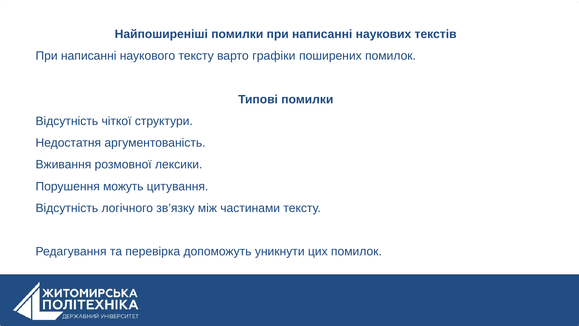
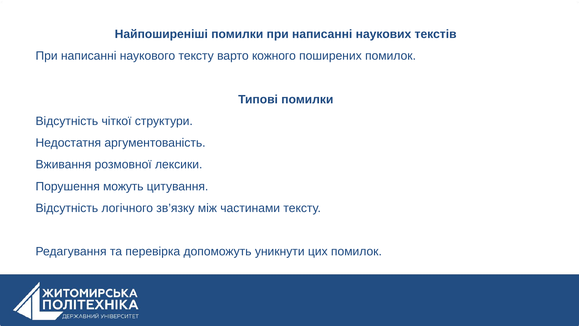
графіки: графіки -> кожного
